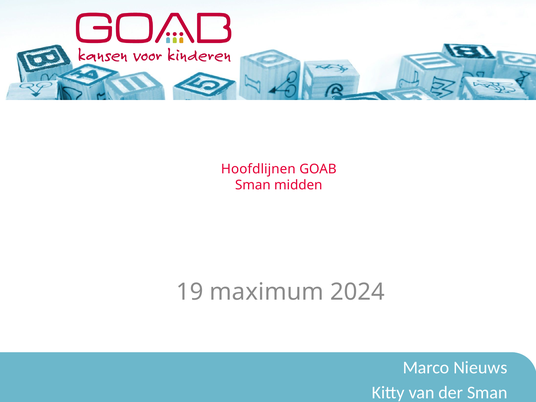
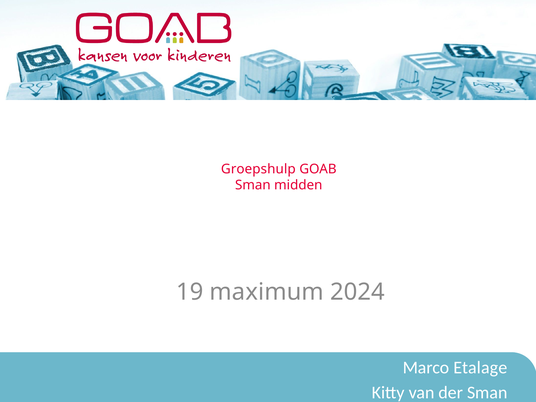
Hoofdlijnen: Hoofdlijnen -> Groepshulp
Nieuws: Nieuws -> Etalage
